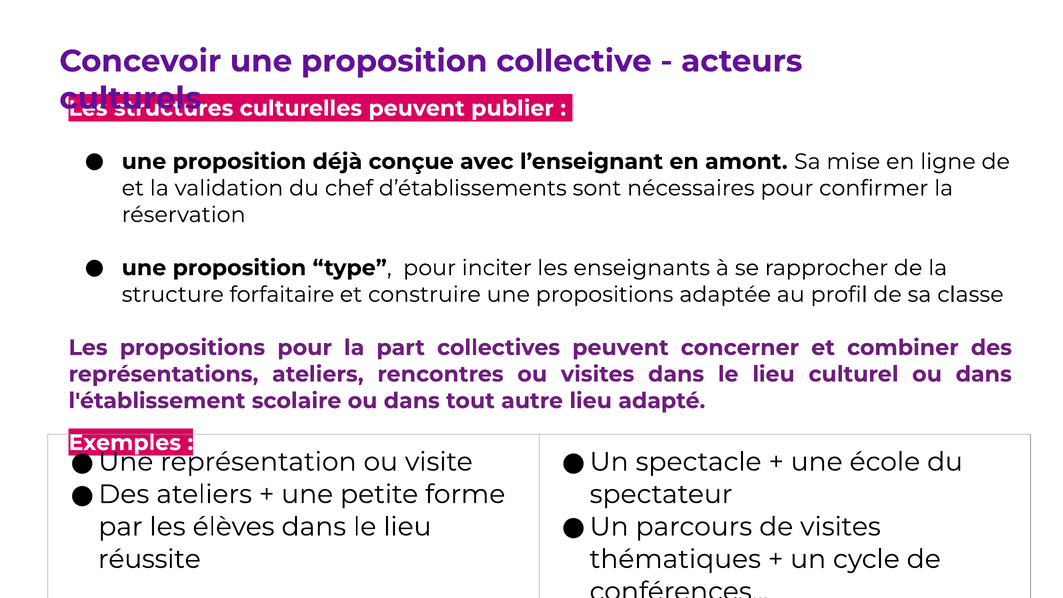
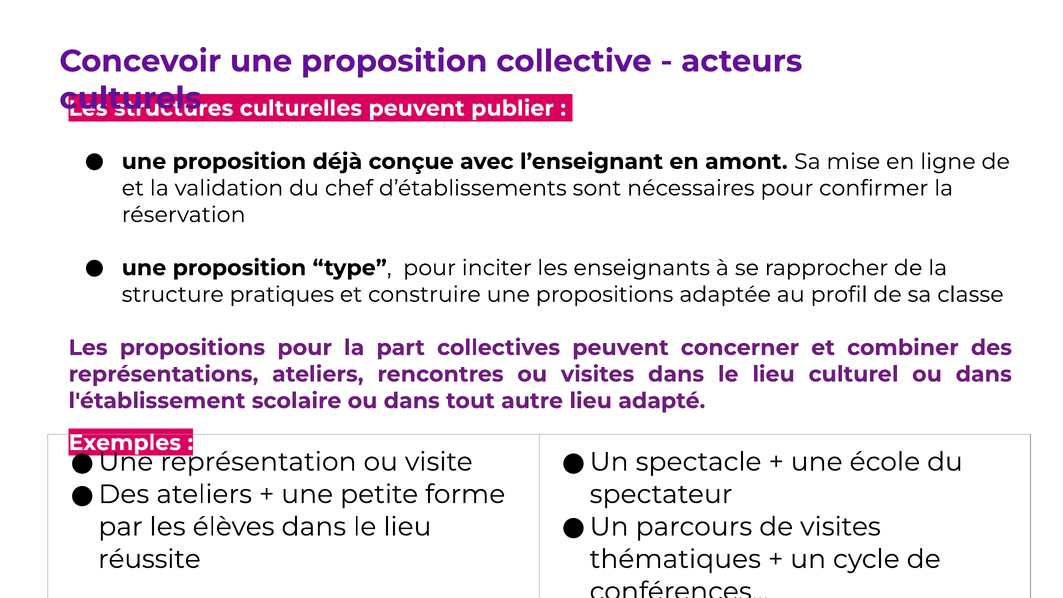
forfaitaire: forfaitaire -> pratiques
